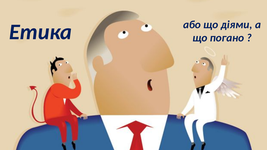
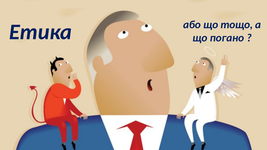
діями: діями -> тощо
